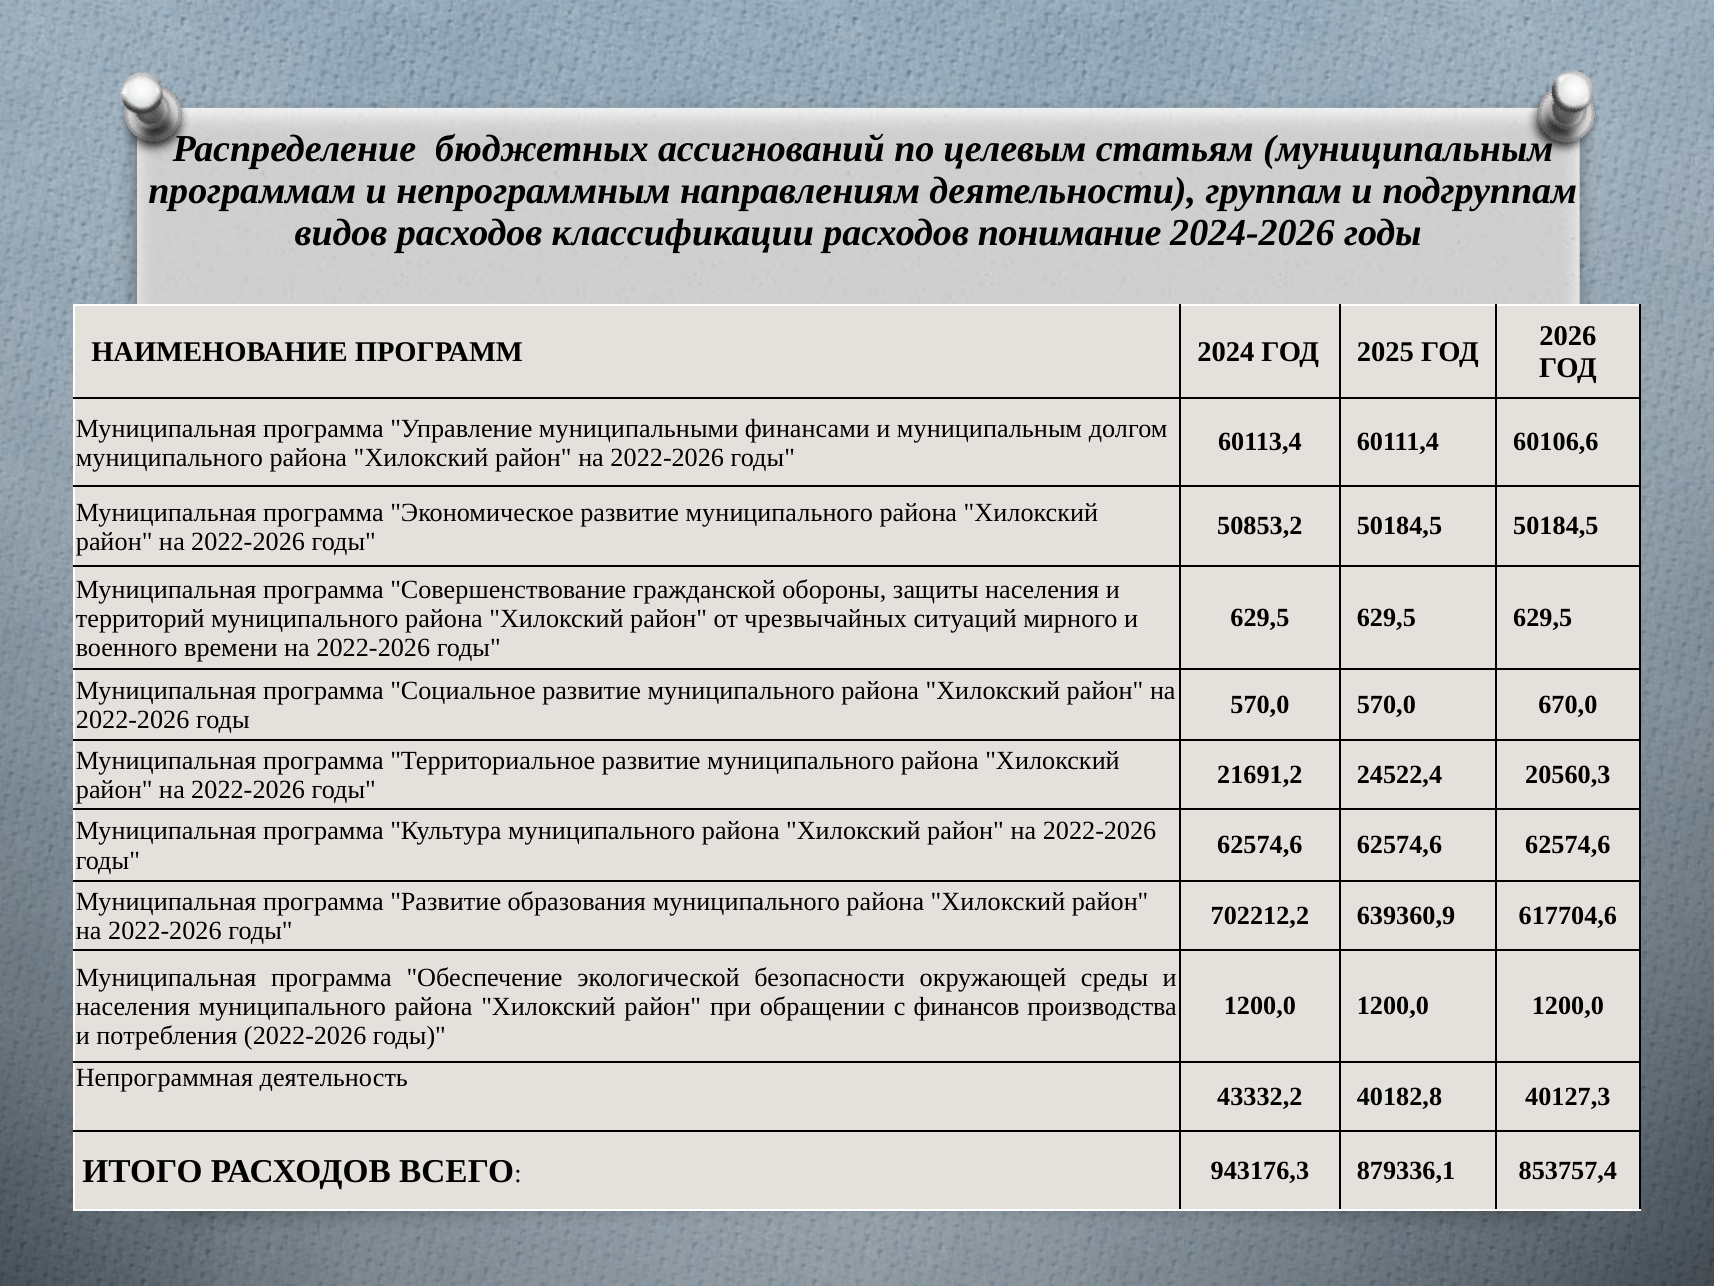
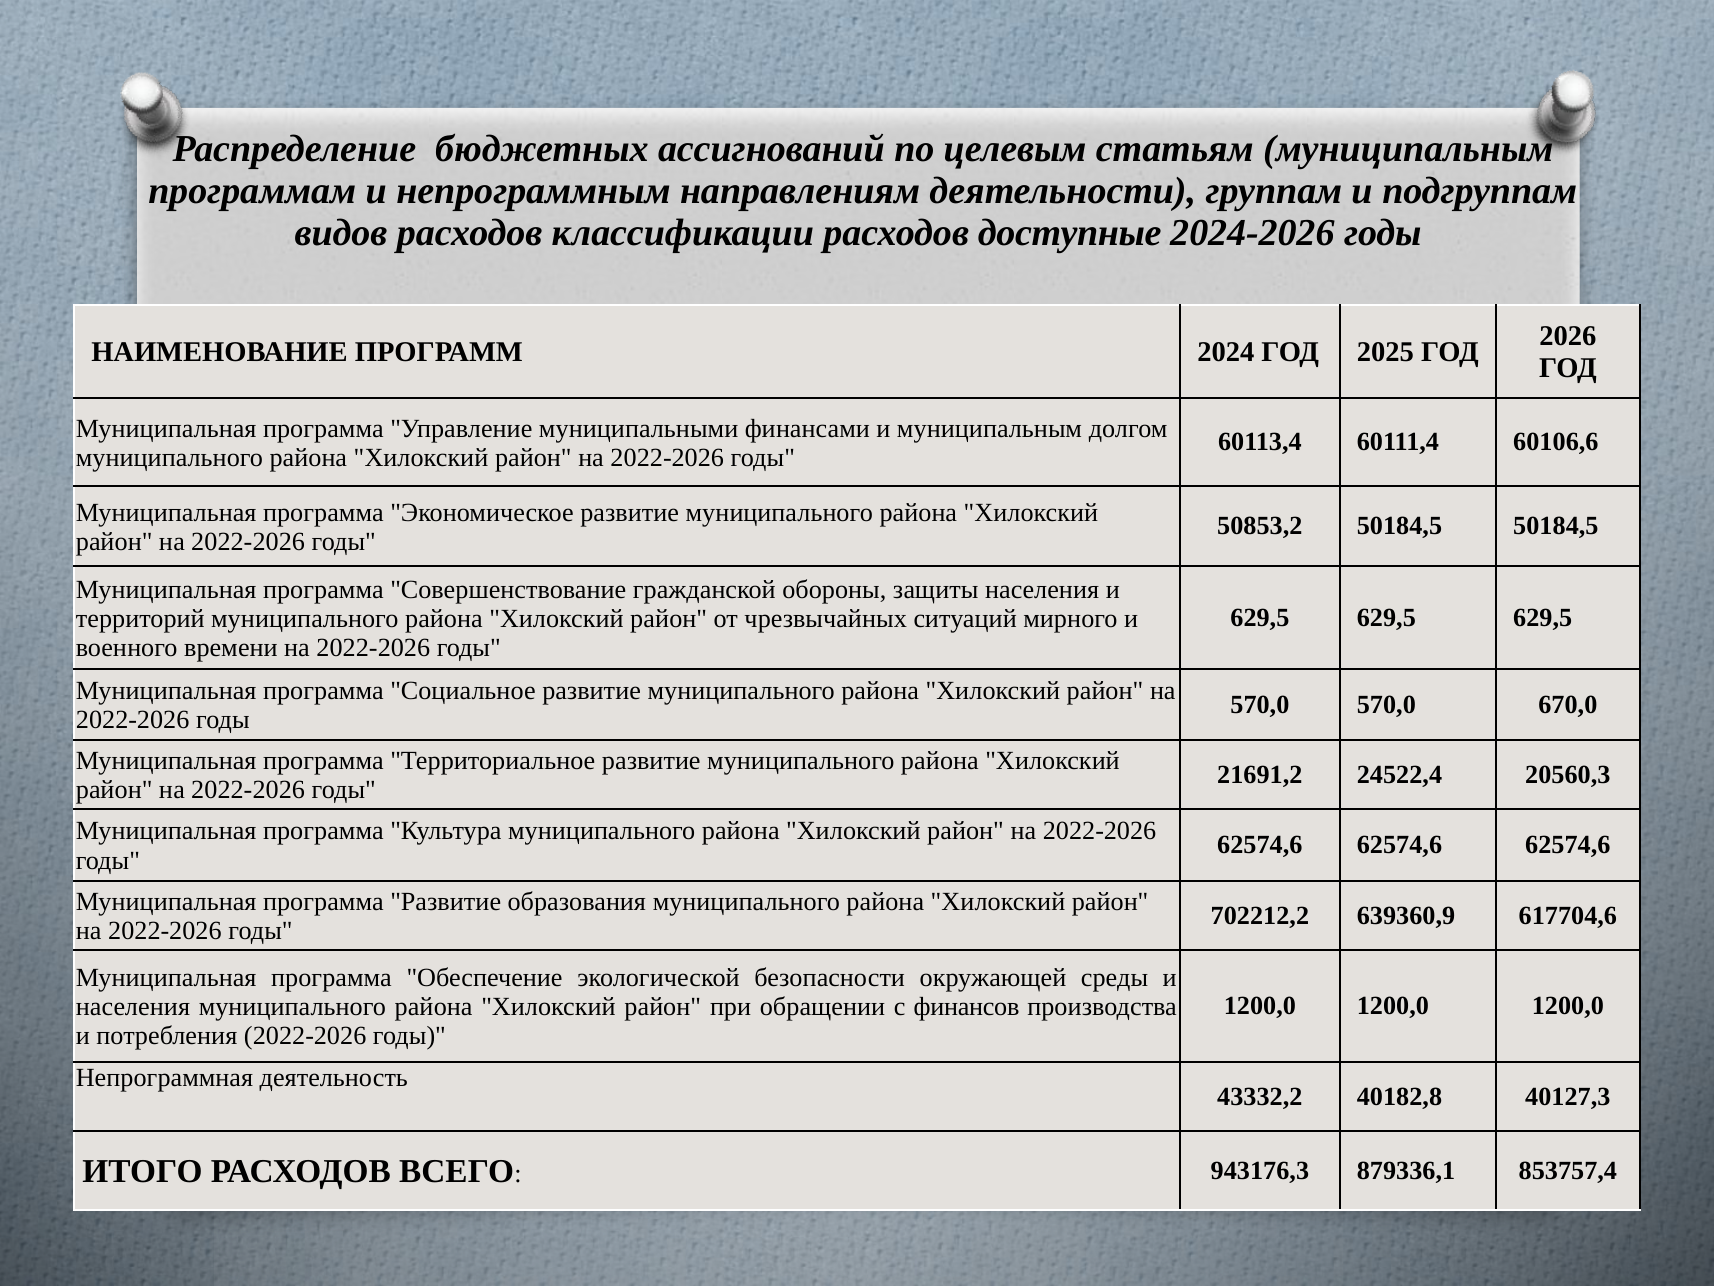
понимание: понимание -> доступные
